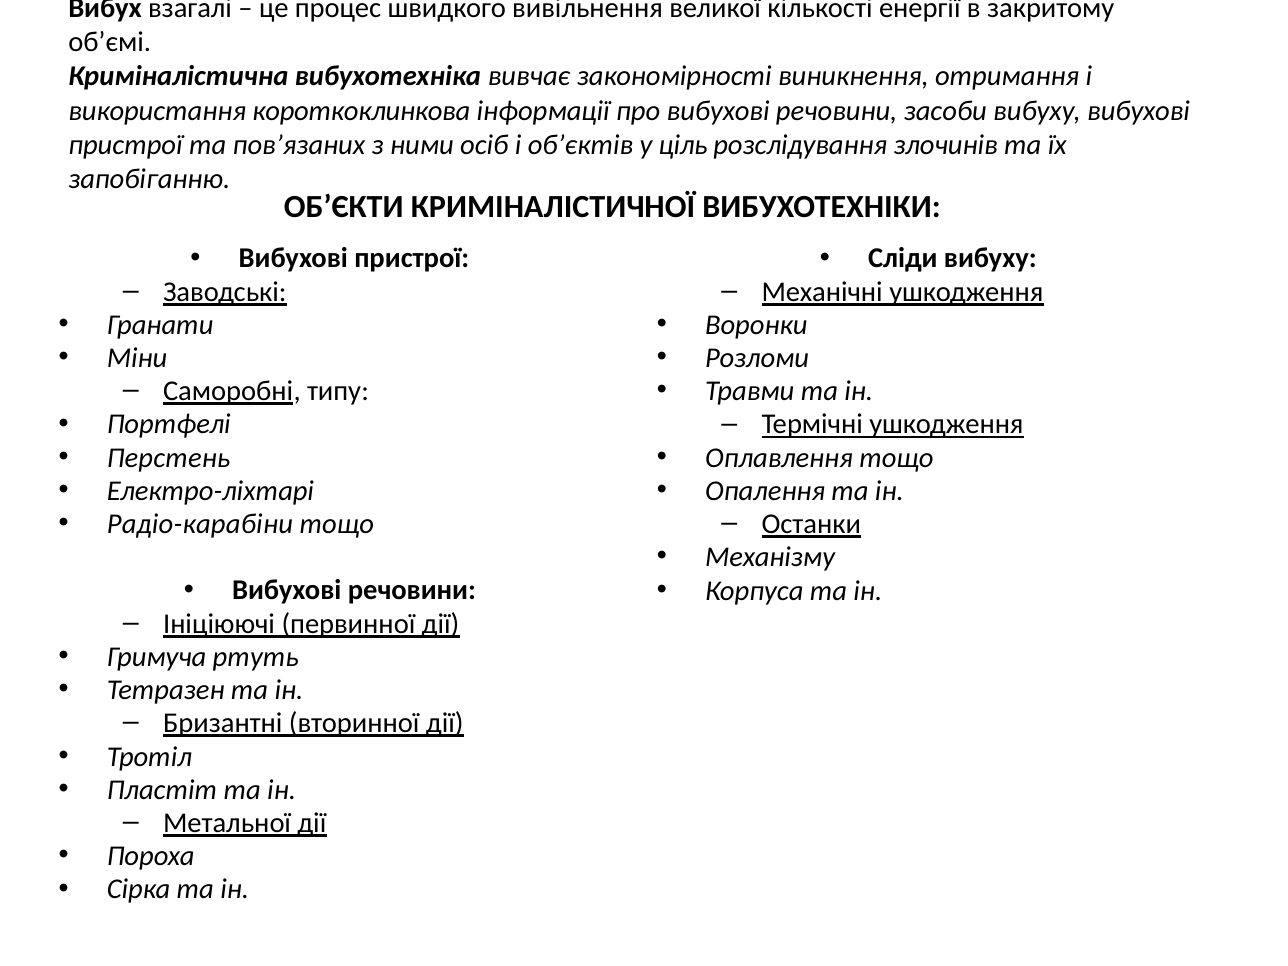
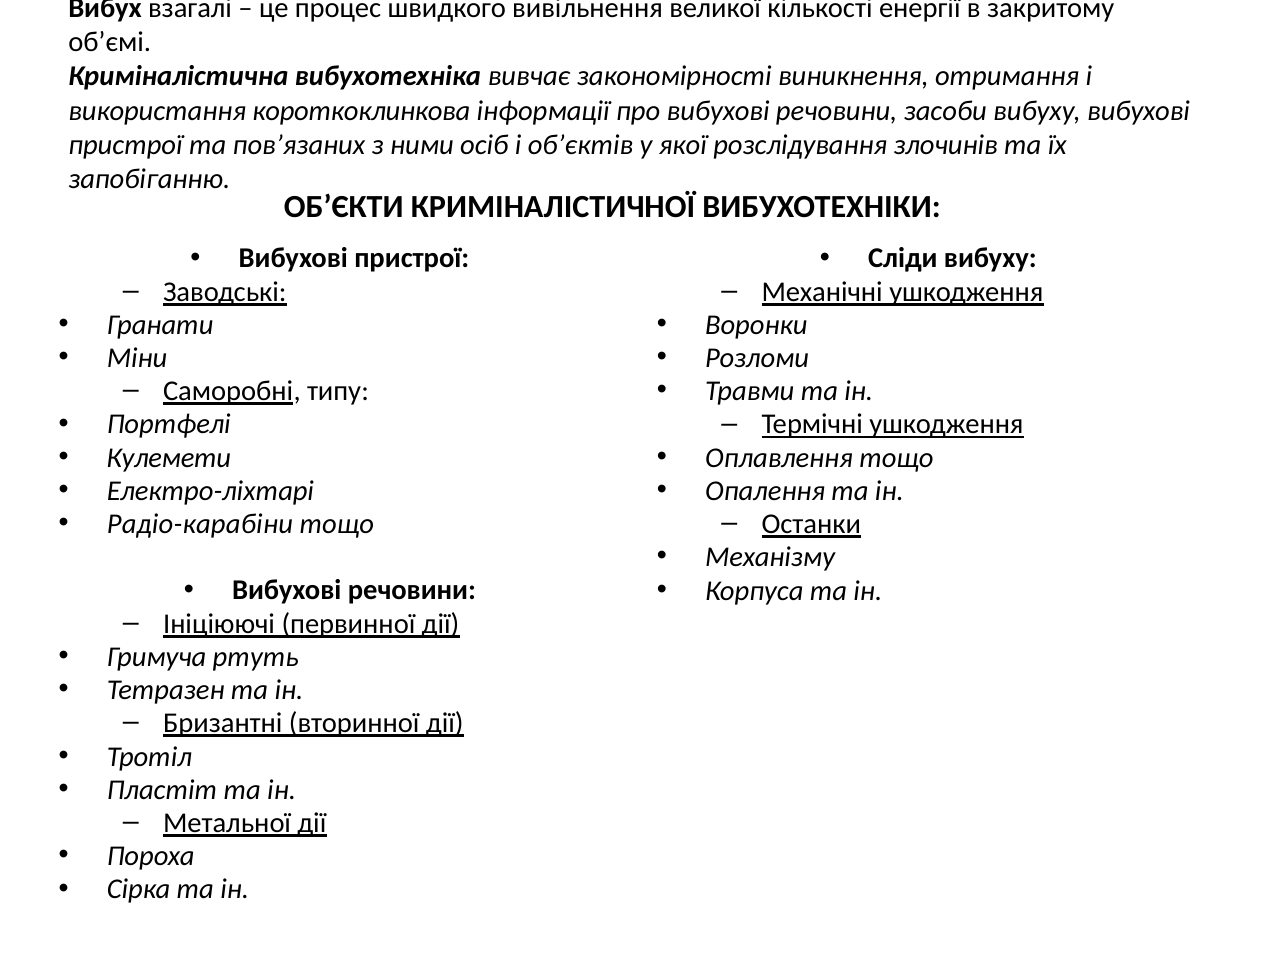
ціль: ціль -> якої
Перстень: Перстень -> Кулемети
